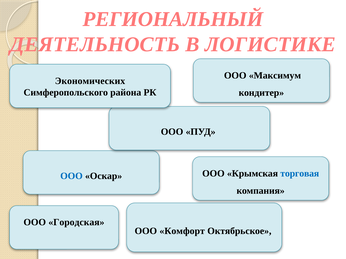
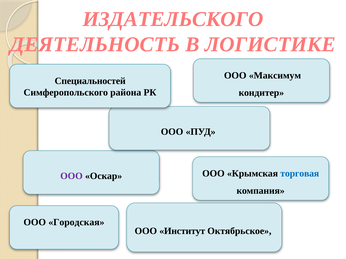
РЕГИОНАЛЬНЫЙ: РЕГИОНАЛЬНЫЙ -> ИЗДАТЕЛЬСКОГО
Экономических: Экономических -> Специальностей
ООО at (71, 176) colour: blue -> purple
Комфорт: Комфорт -> Институт
